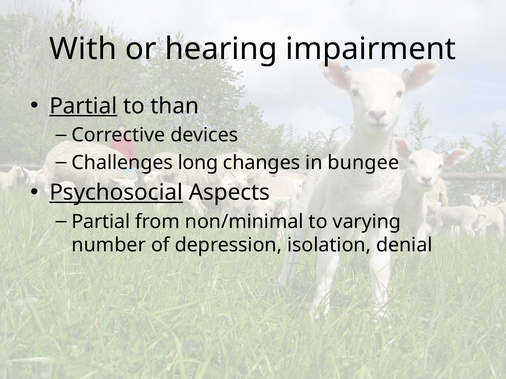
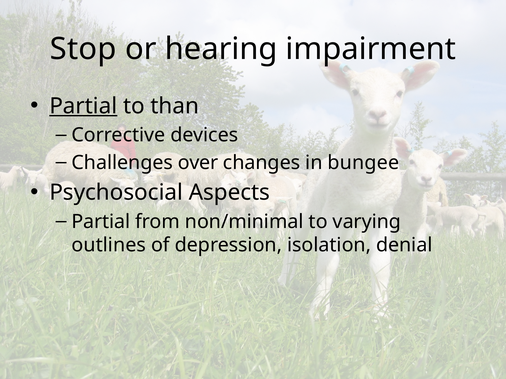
With: With -> Stop
long: long -> over
Psychosocial underline: present -> none
number: number -> outlines
